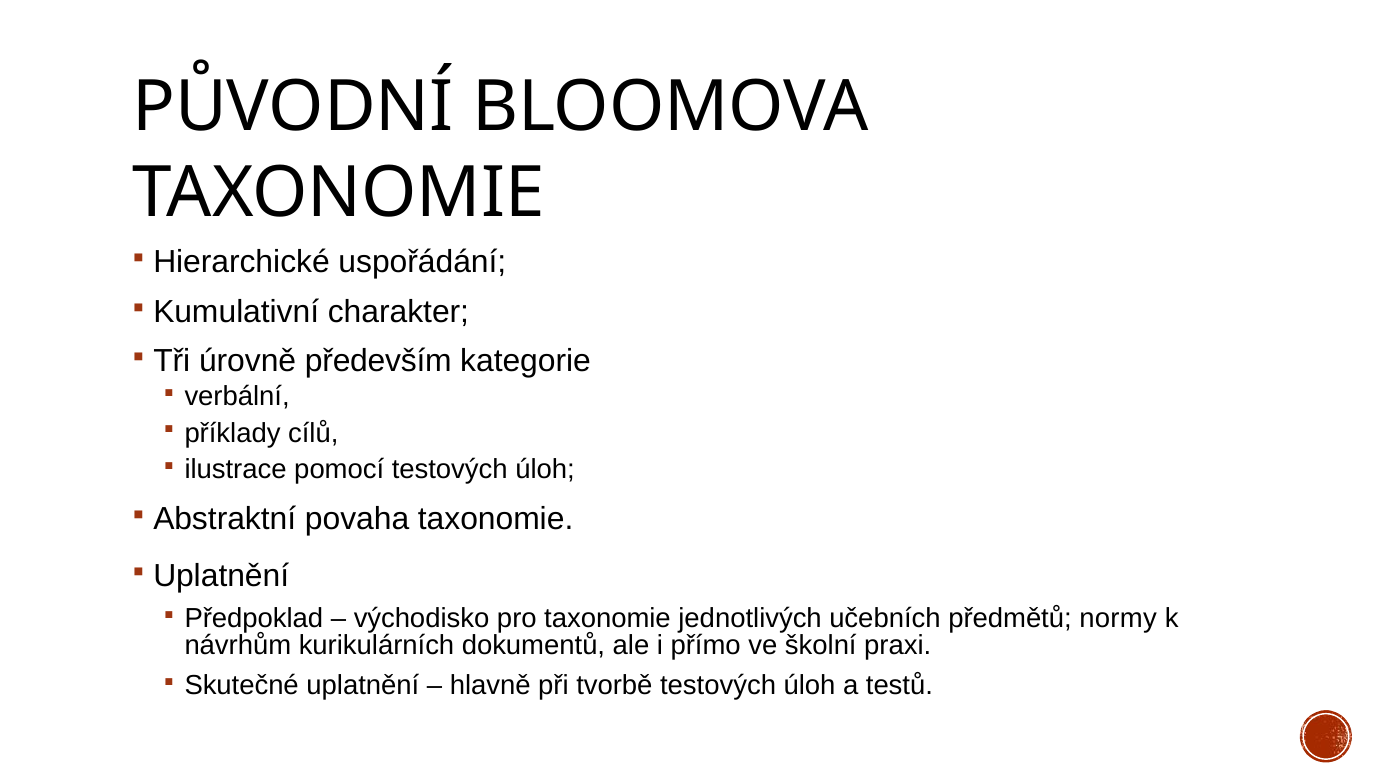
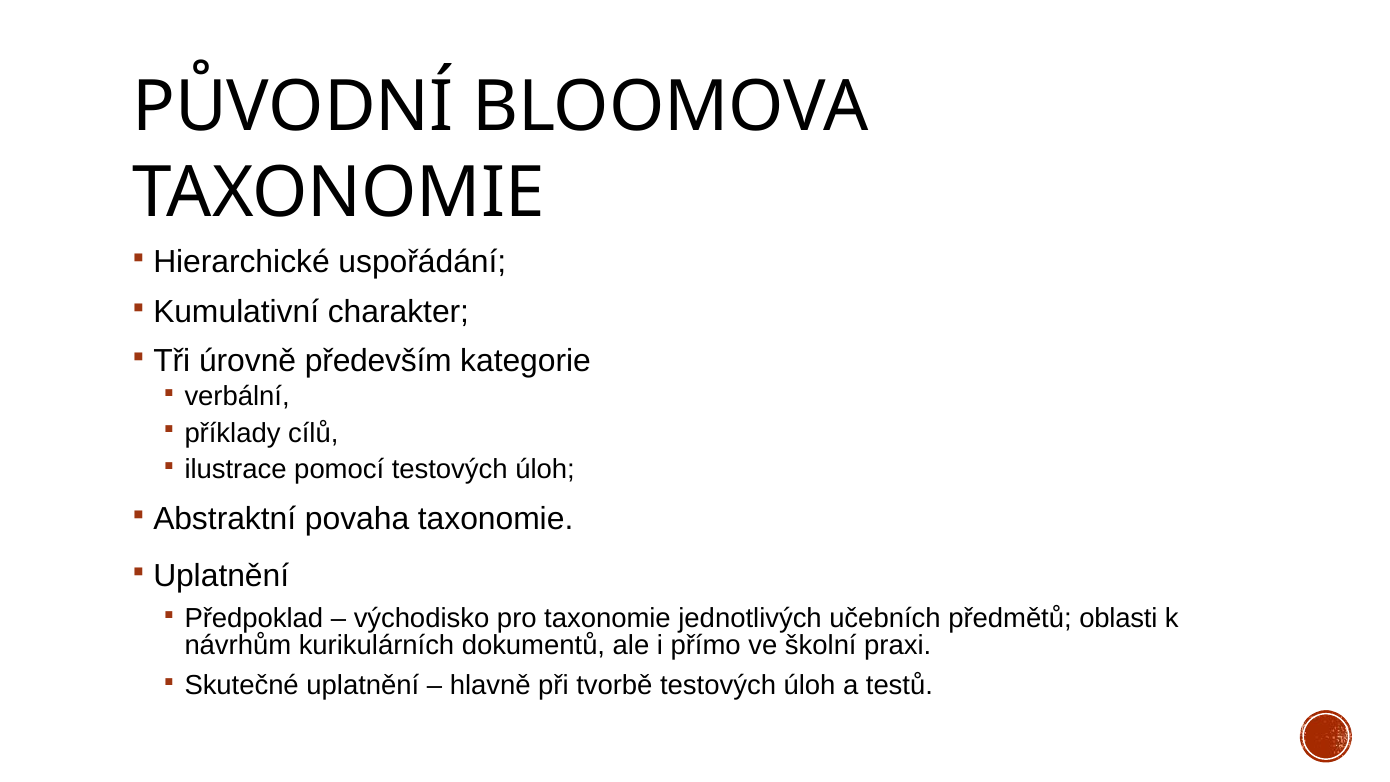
normy: normy -> oblasti
